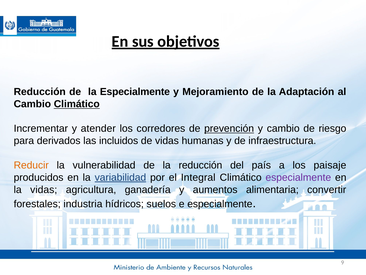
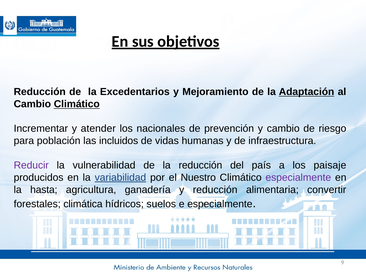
la Especialmente: Especialmente -> Excedentarios
Adaptación underline: none -> present
corredores: corredores -> nacionales
prevención underline: present -> none
derivados: derivados -> población
Reducir colour: orange -> purple
Integral: Integral -> Nuestro
la vidas: vidas -> hasta
y aumentos: aumentos -> reducción
industria: industria -> climática
